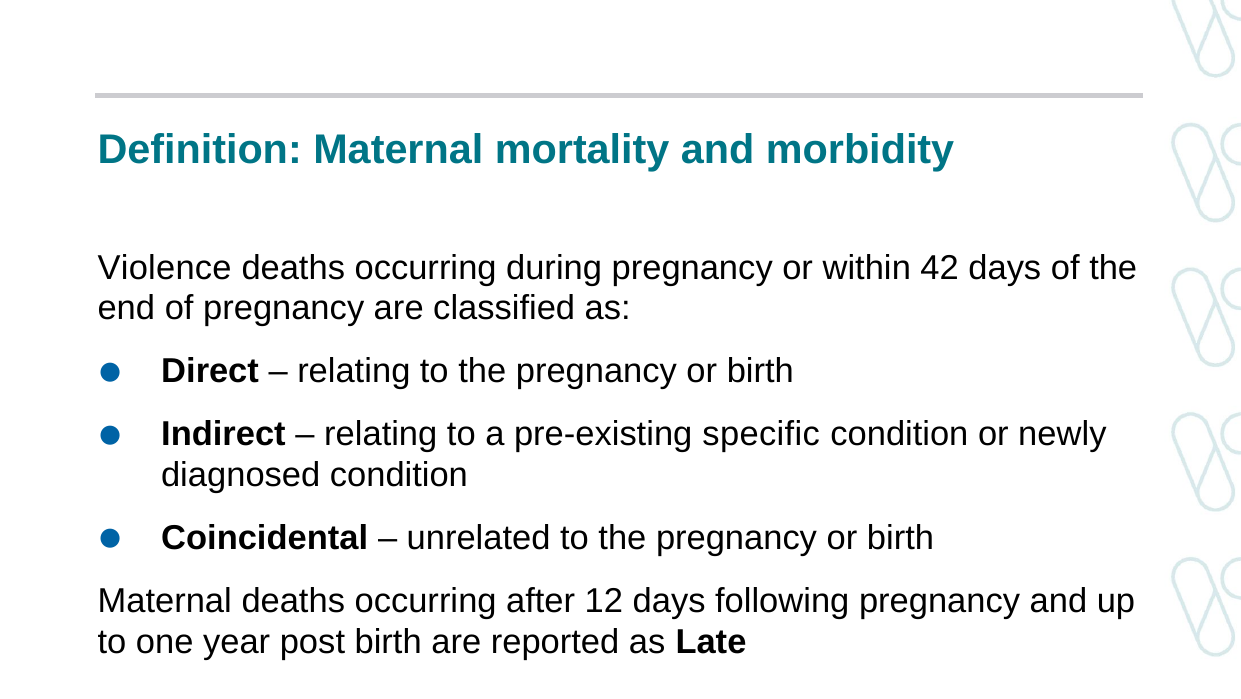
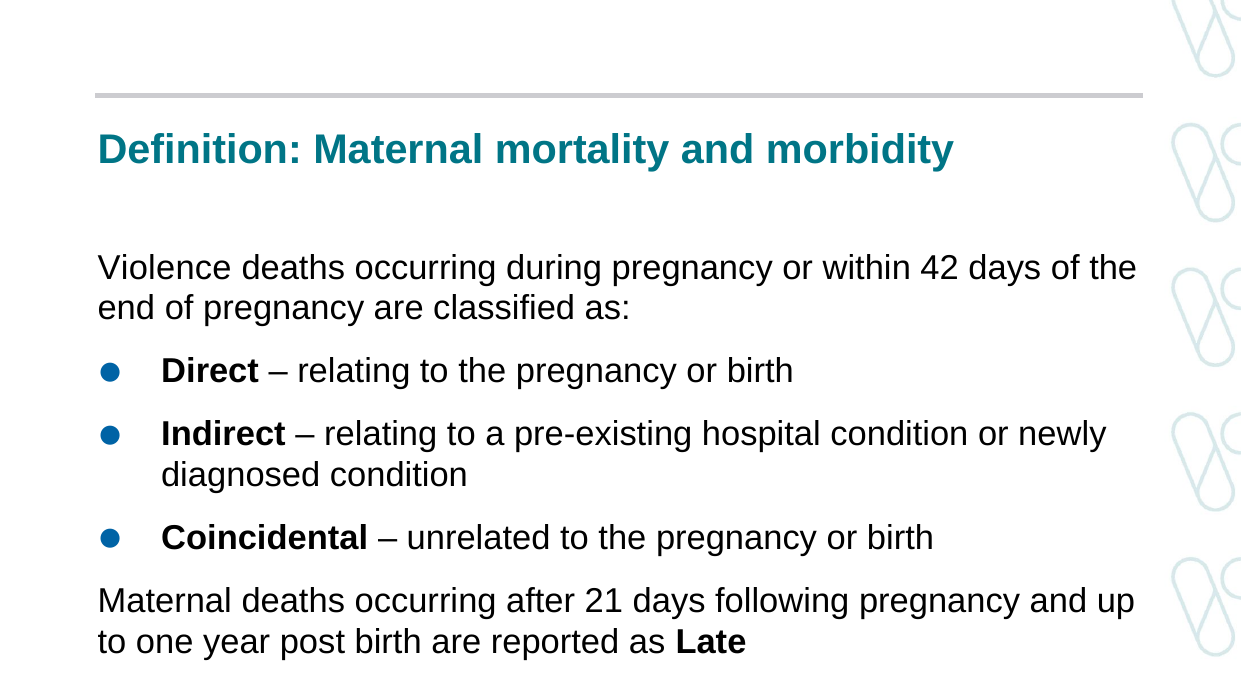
specific: specific -> hospital
12: 12 -> 21
